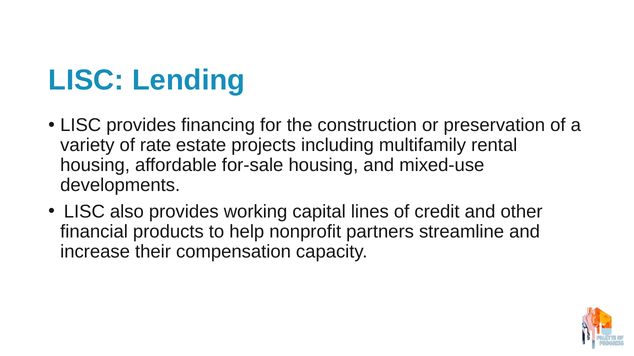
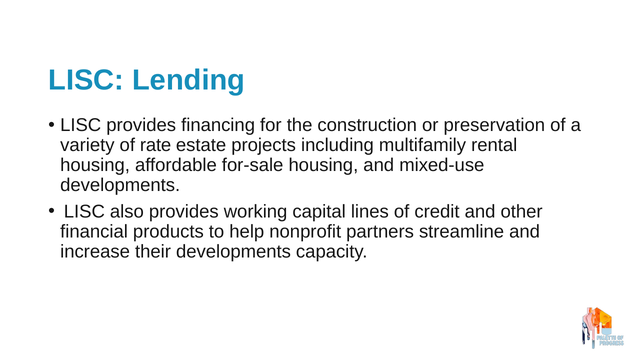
their compensation: compensation -> developments
